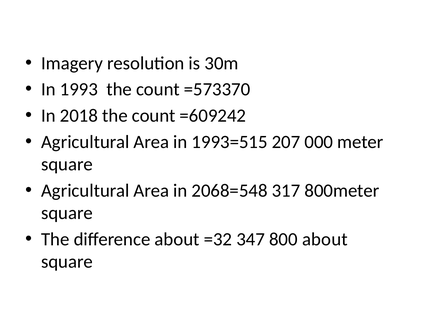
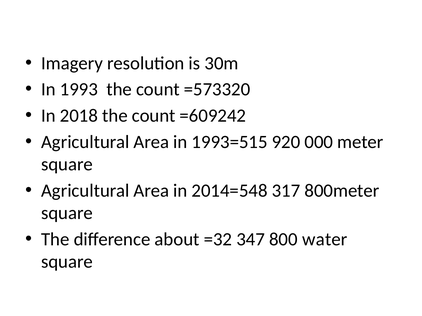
=573370: =573370 -> =573320
207: 207 -> 920
2068=548: 2068=548 -> 2014=548
800 about: about -> water
